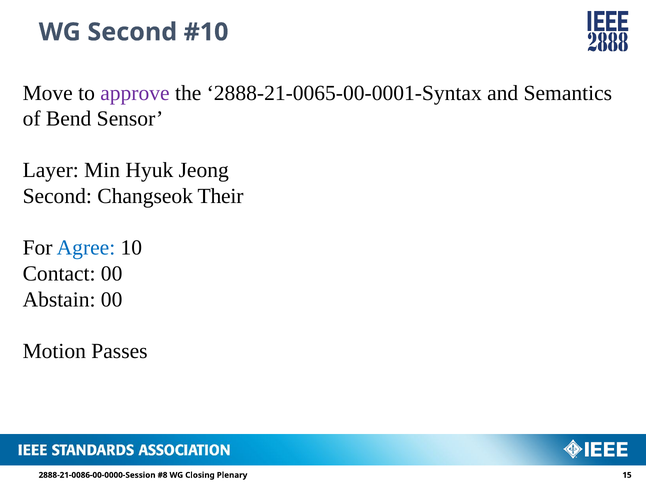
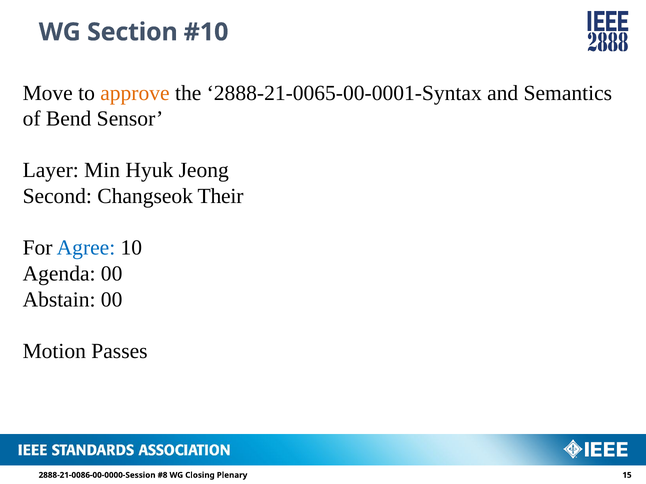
WG Second: Second -> Section
approve colour: purple -> orange
Contact: Contact -> Agenda
